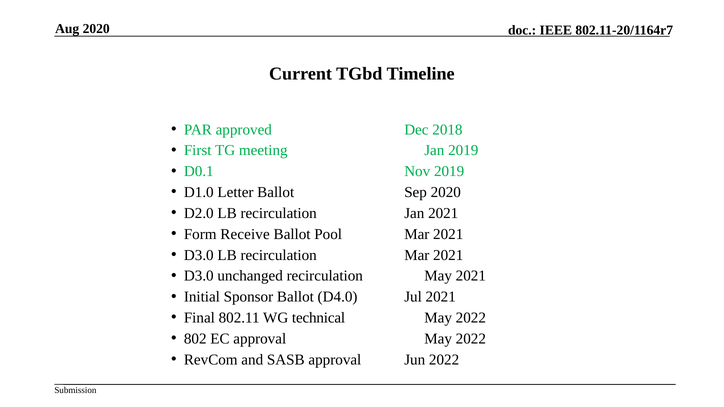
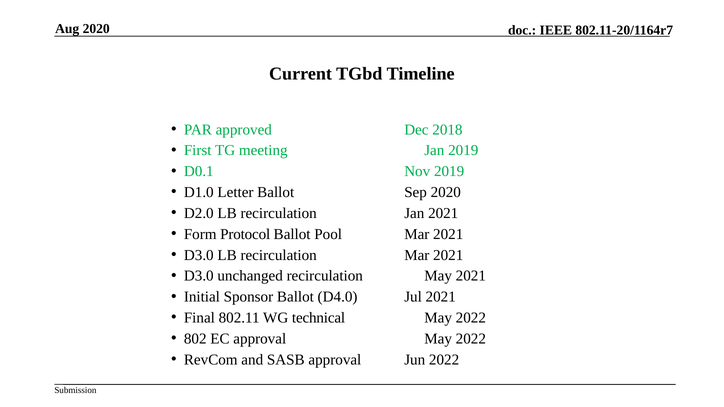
Receive: Receive -> Protocol
